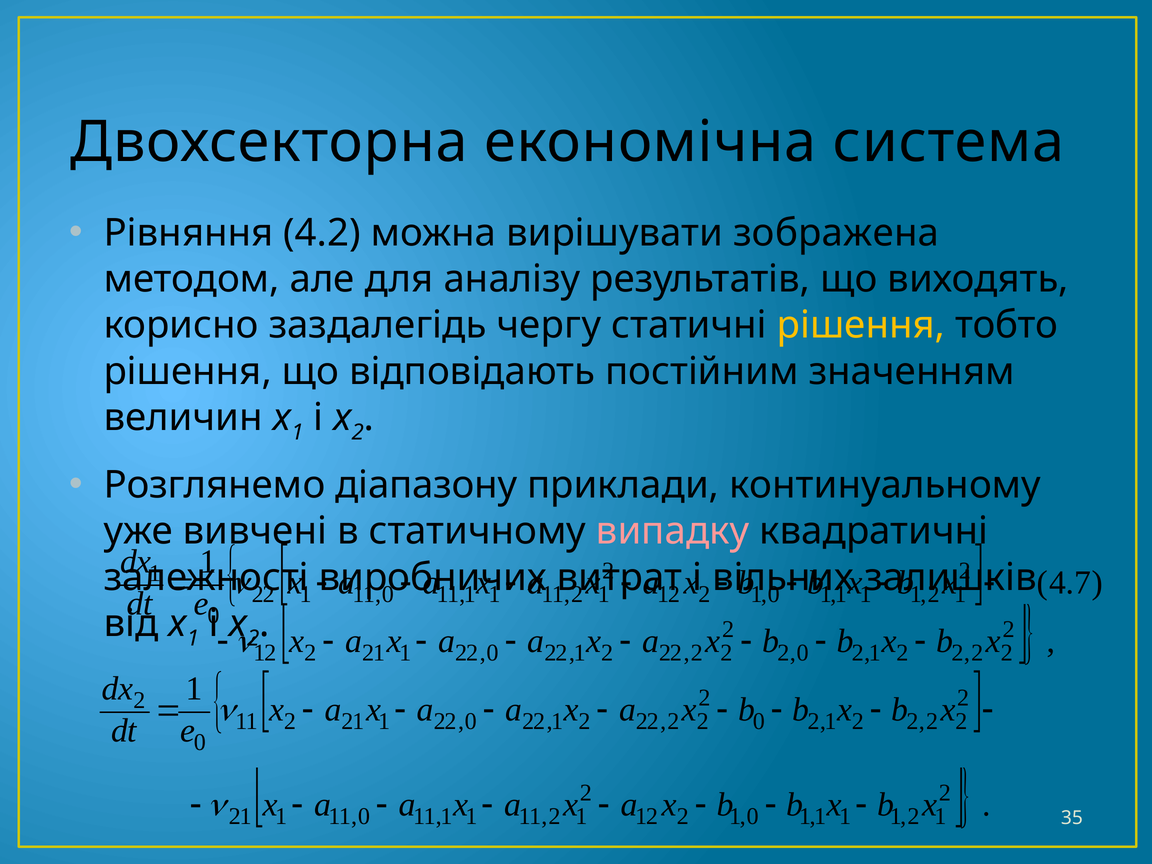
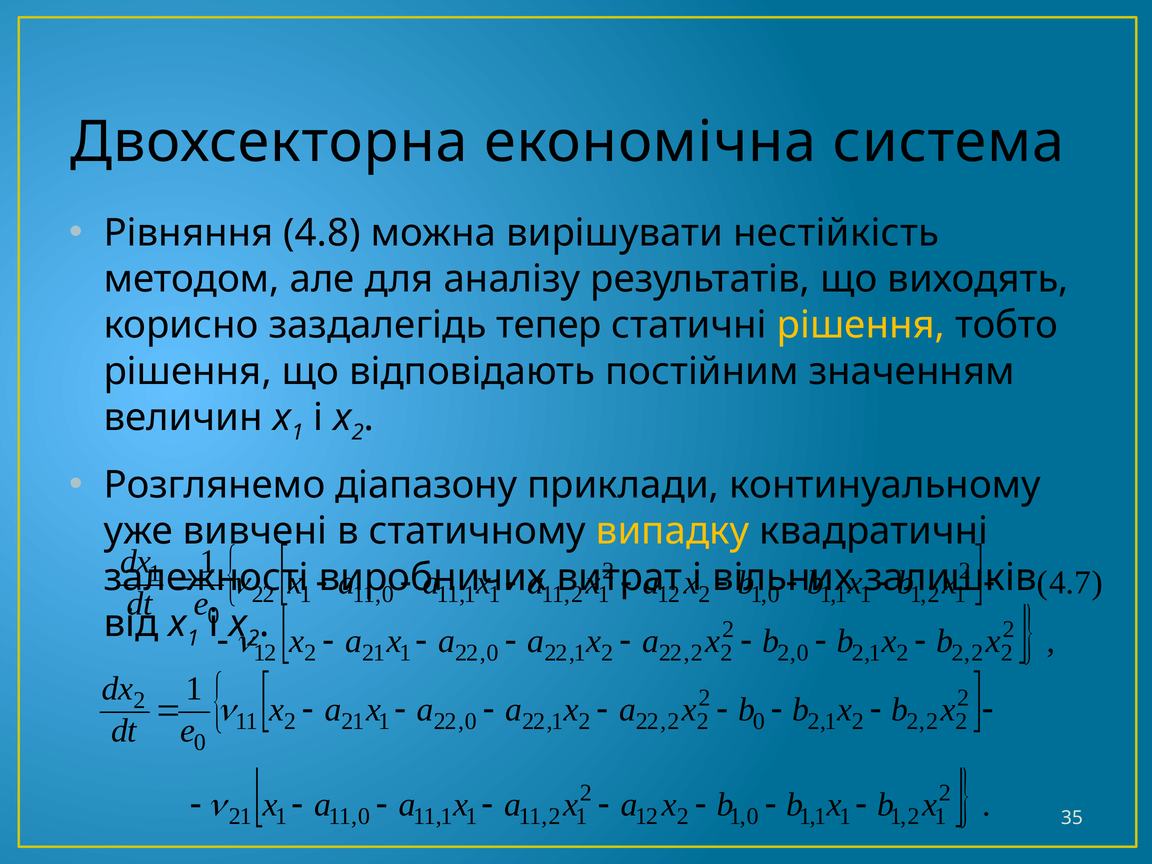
4.2: 4.2 -> 4.8
зображена: зображена -> нестійкість
чергу: чергу -> тепер
випадку colour: pink -> yellow
